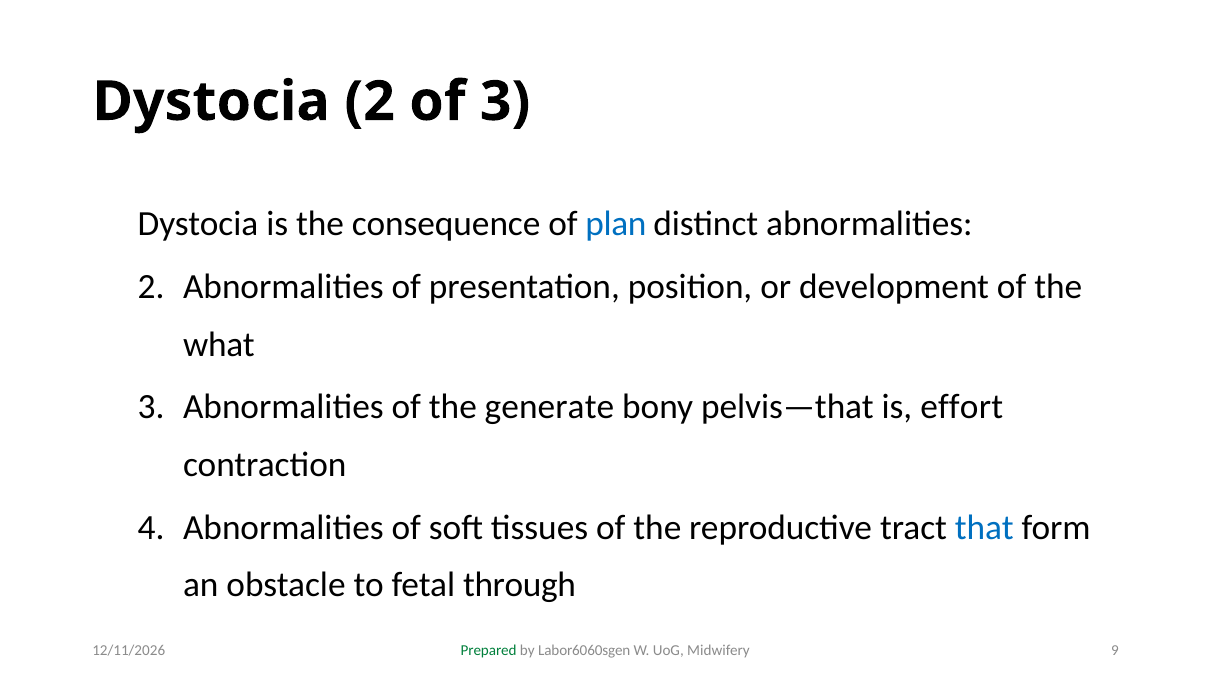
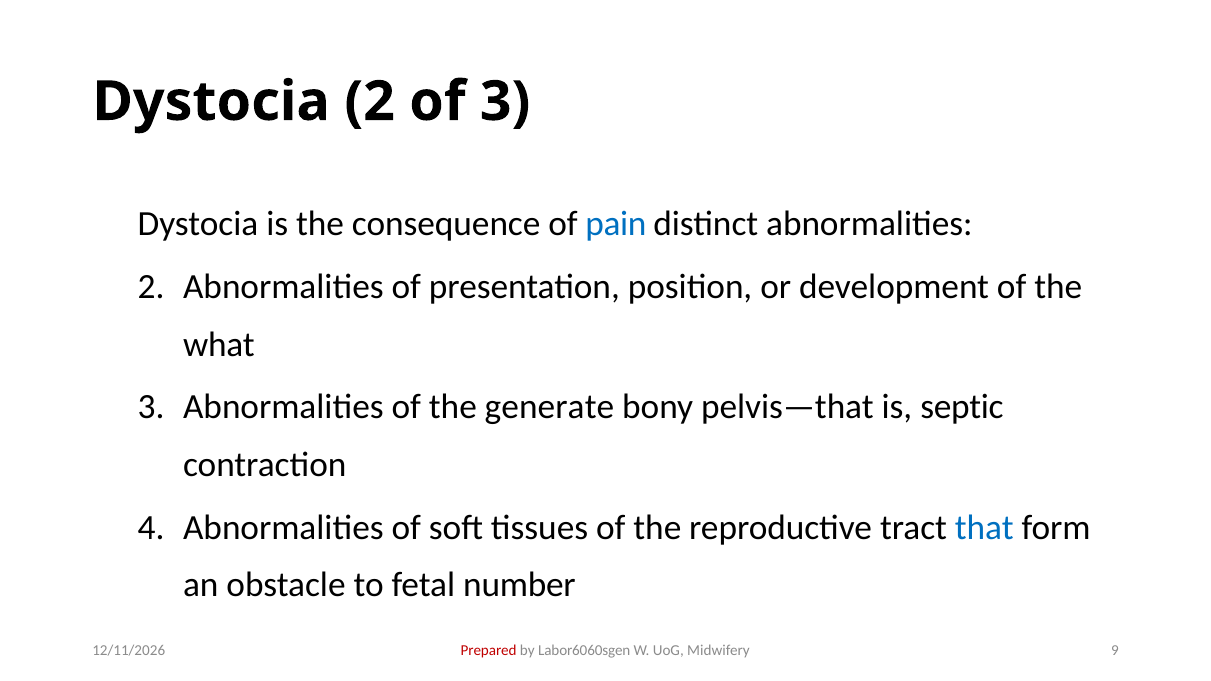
plan: plan -> pain
effort: effort -> septic
through: through -> number
Prepared colour: green -> red
